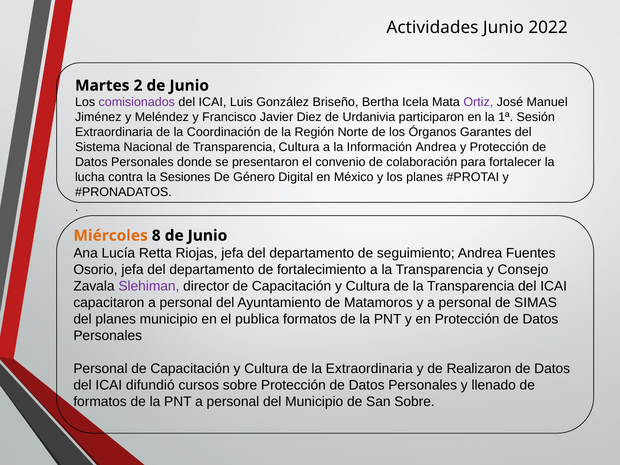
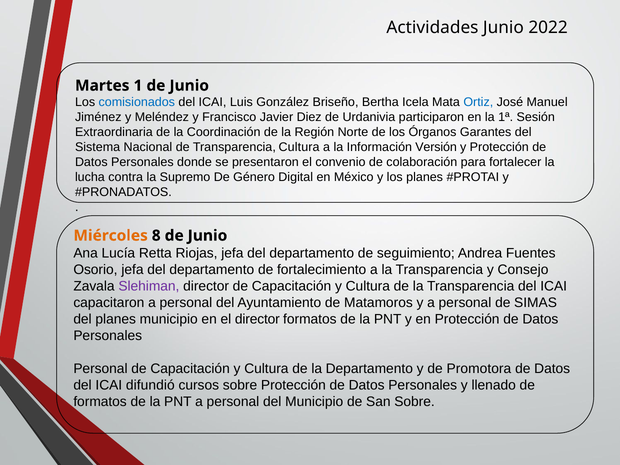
2: 2 -> 1
comisionados colour: purple -> blue
Ortiz colour: purple -> blue
Información Andrea: Andrea -> Versión
Sesiones: Sesiones -> Supremo
el publica: publica -> director
la Extraordinaria: Extraordinaria -> Departamento
Realizaron: Realizaron -> Promotora
